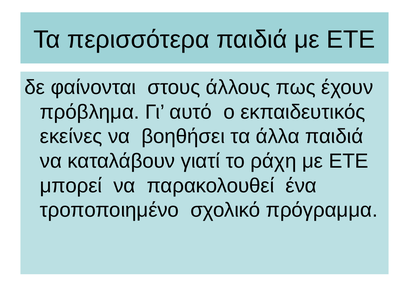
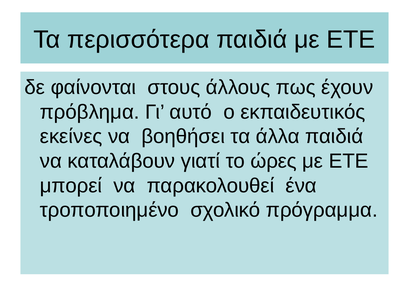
ράχη: ράχη -> ώρες
